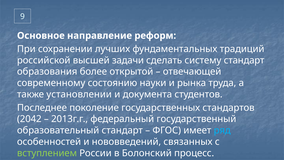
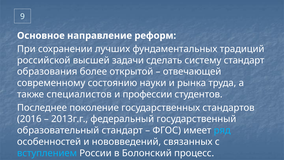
установлении: установлении -> специалистов
документа: документа -> профессии
2042: 2042 -> 2016
вступлением colour: light green -> light blue
